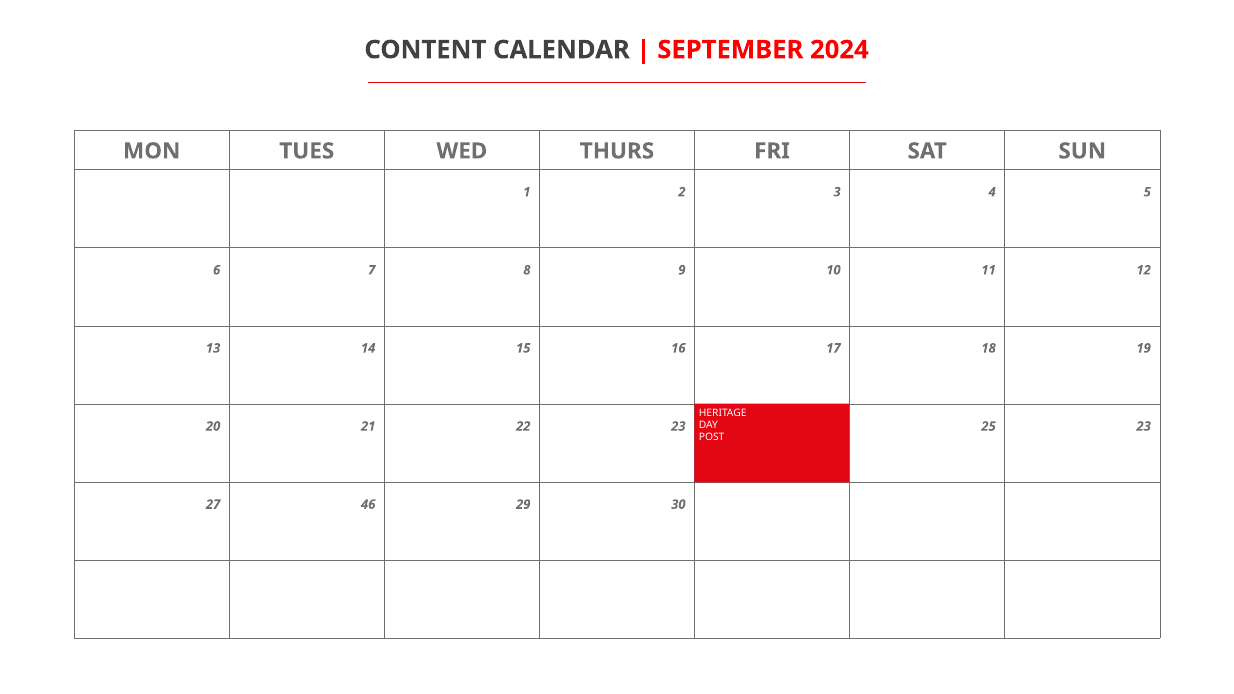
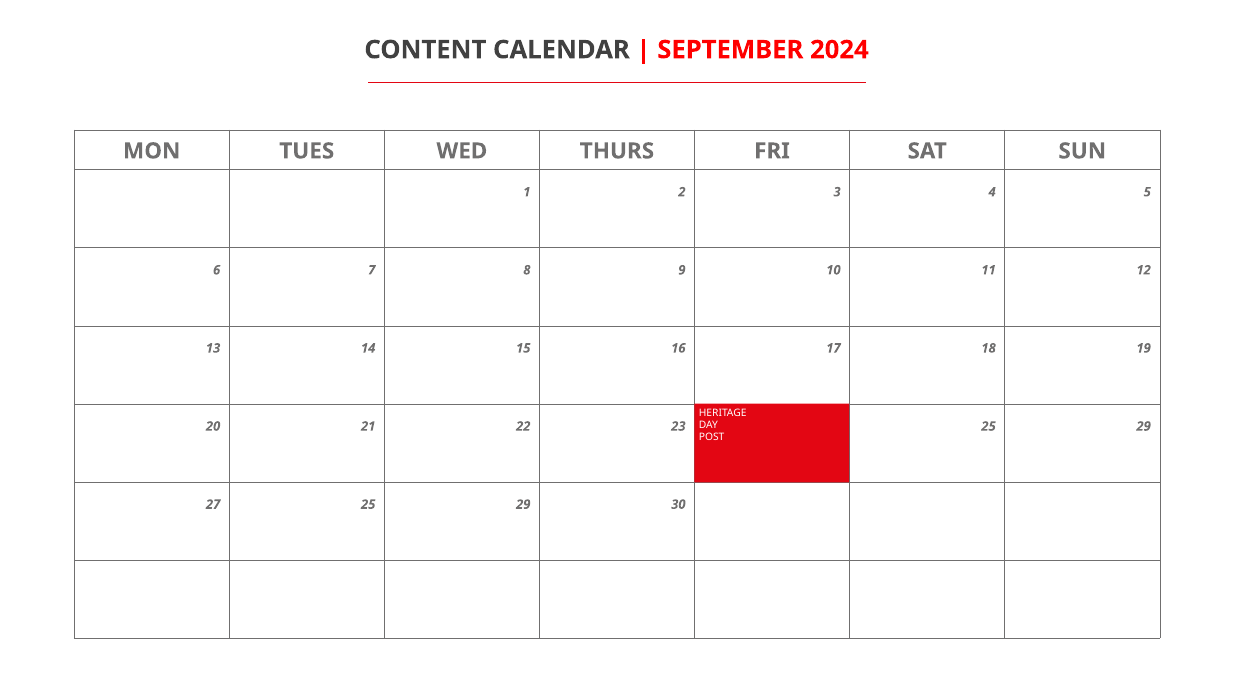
23 at (1144, 426): 23 -> 29
27 46: 46 -> 25
